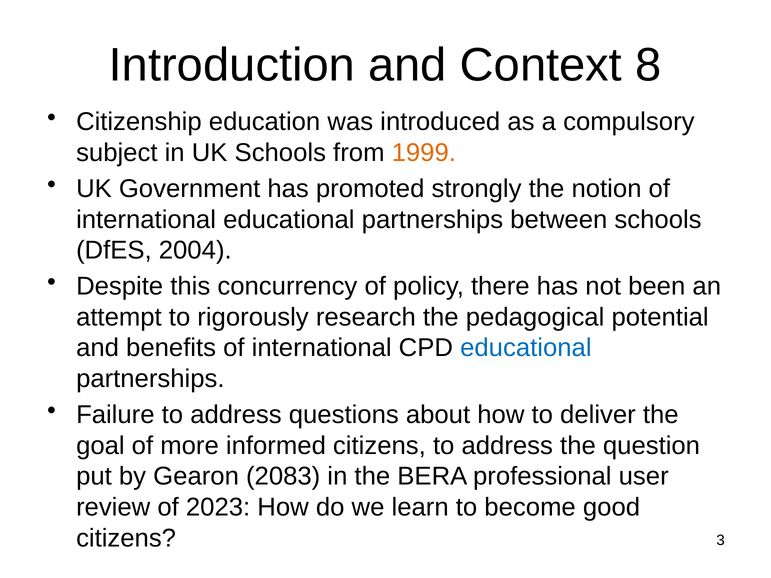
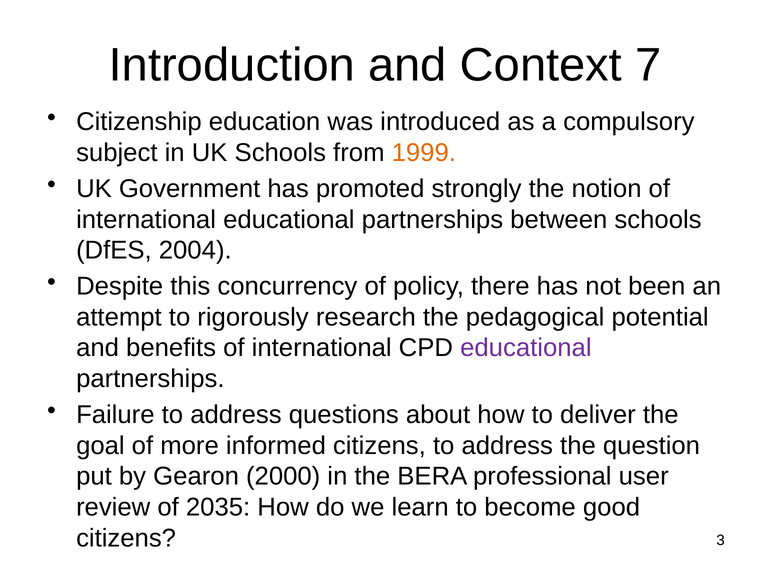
8: 8 -> 7
educational at (526, 348) colour: blue -> purple
2083: 2083 -> 2000
2023: 2023 -> 2035
